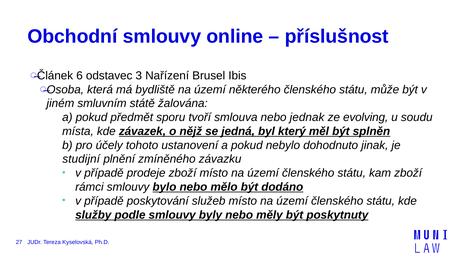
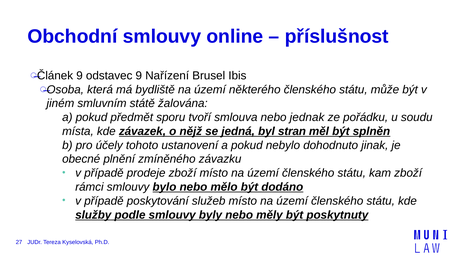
Článek 6: 6 -> 9
odstavec 3: 3 -> 9
evolving: evolving -> pořádku
který: který -> stran
studijní: studijní -> obecné
